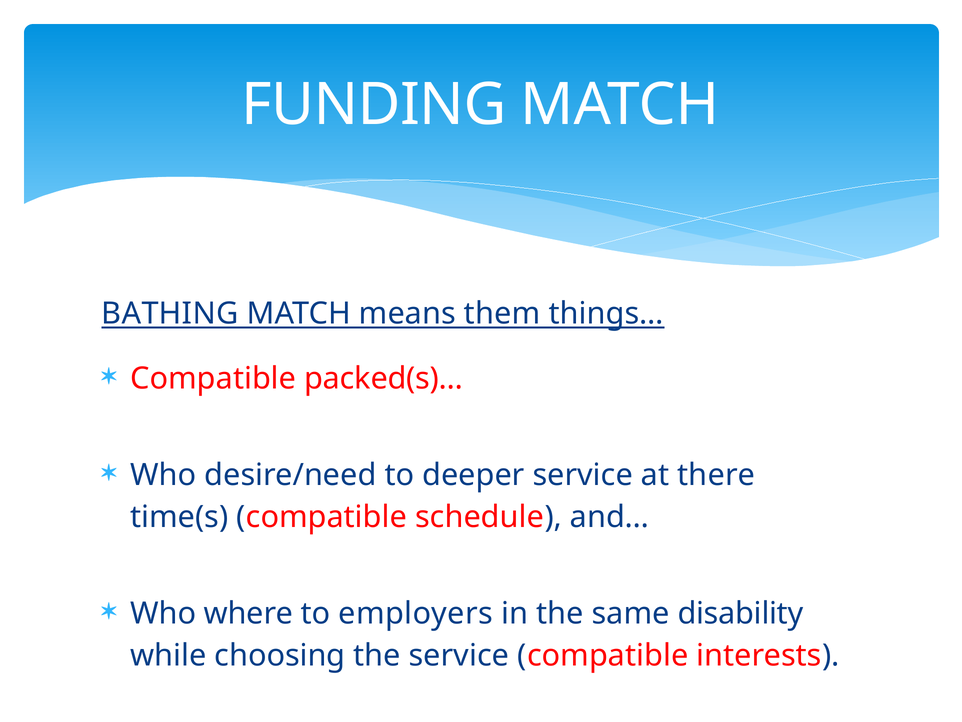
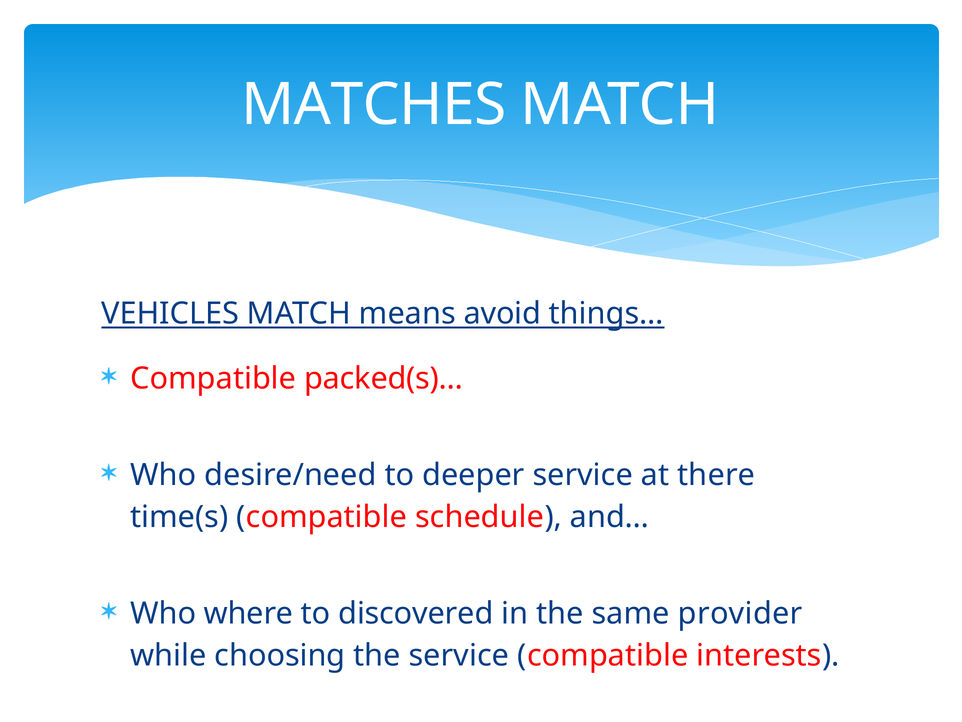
FUNDING: FUNDING -> MATCHES
BATHING: BATHING -> VEHICLES
them: them -> avoid
employers: employers -> discovered
disability: disability -> provider
